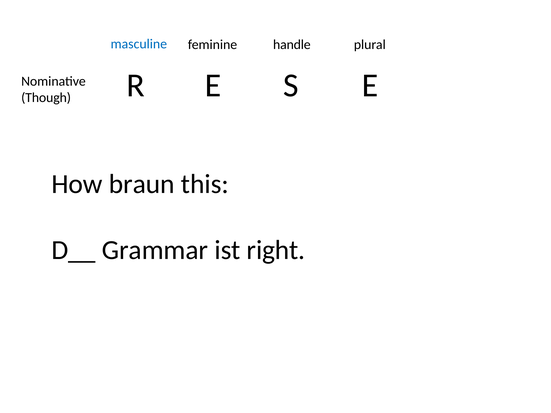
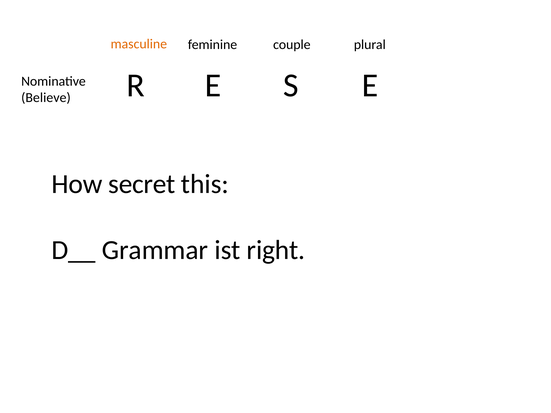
masculine colour: blue -> orange
handle: handle -> couple
Though: Though -> Believe
braun: braun -> secret
